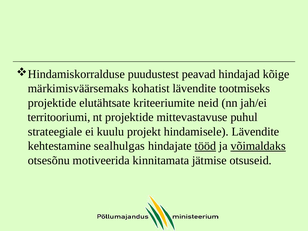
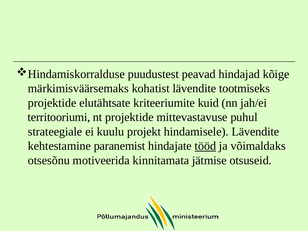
neid: neid -> kuid
sealhulgas: sealhulgas -> paranemist
võimaldaks underline: present -> none
